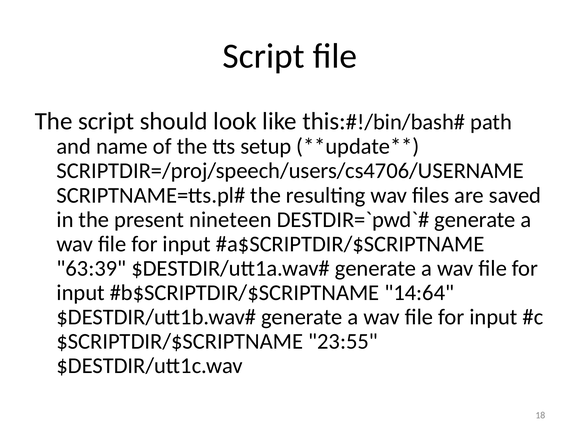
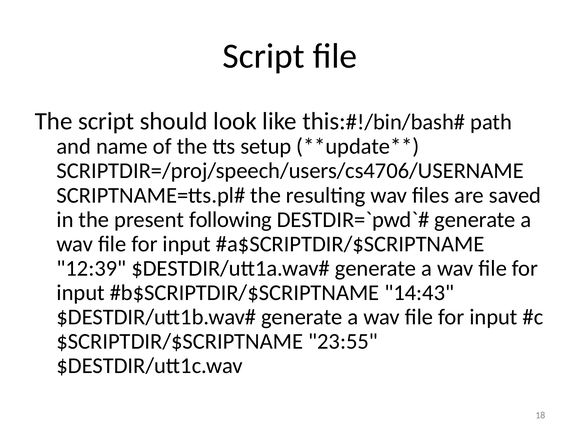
nineteen: nineteen -> following
63:39: 63:39 -> 12:39
14:64: 14:64 -> 14:43
